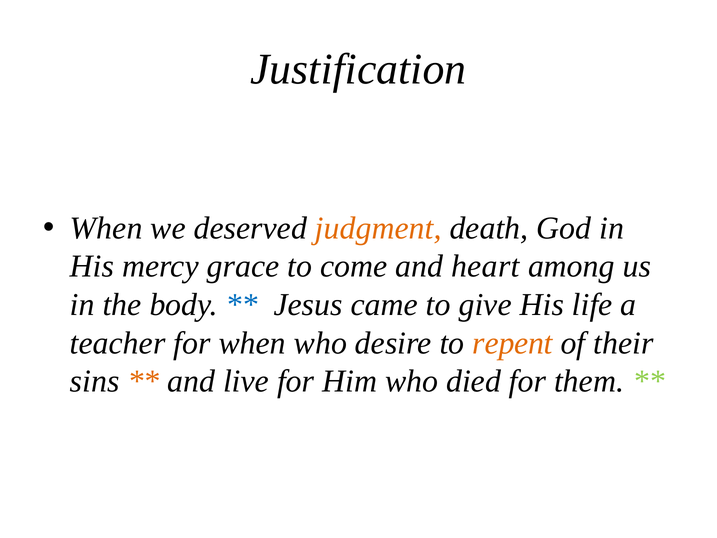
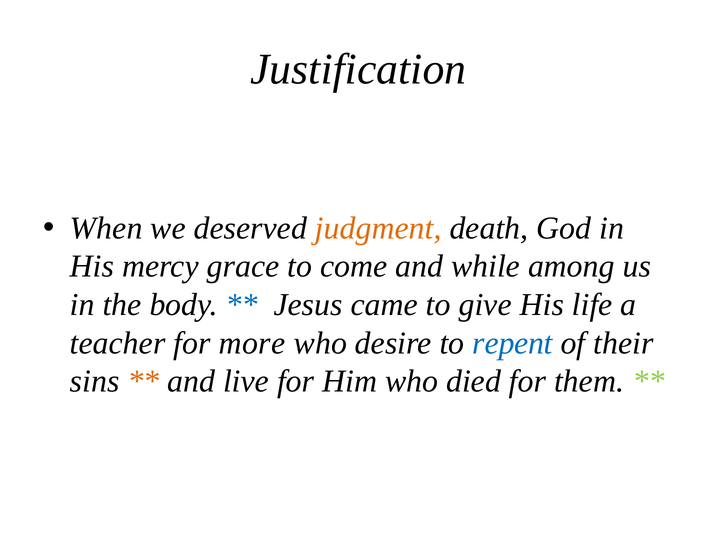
heart: heart -> while
for when: when -> more
repent colour: orange -> blue
